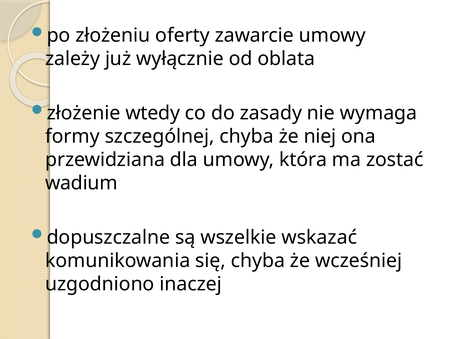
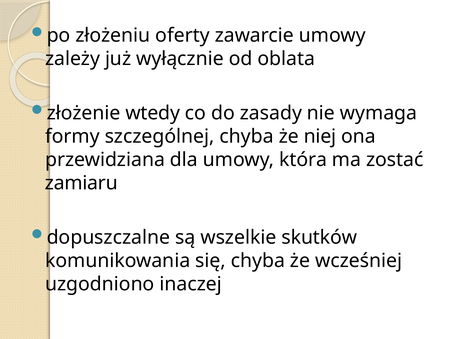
wadium: wadium -> zamiaru
wskazać: wskazać -> skutków
